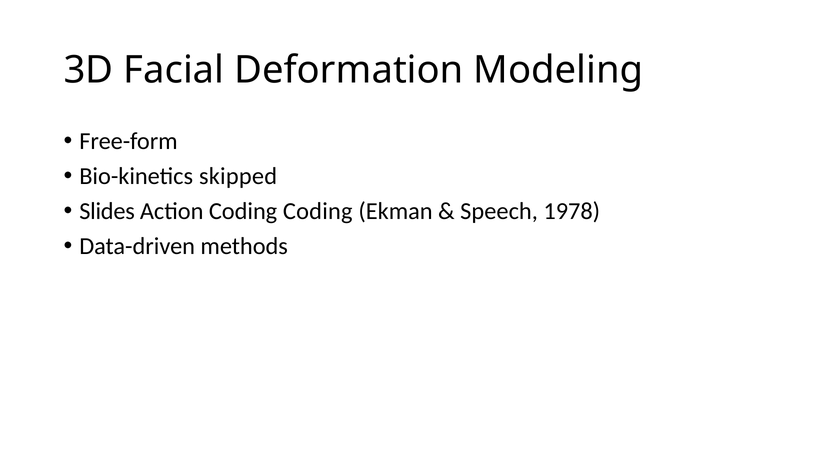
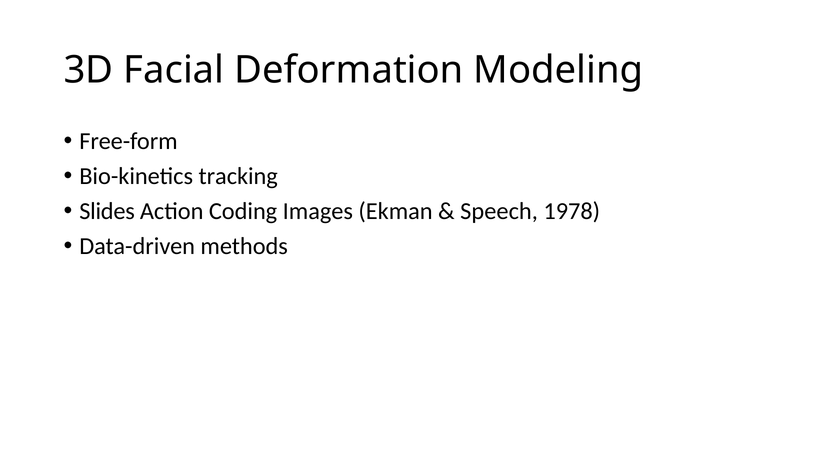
skipped: skipped -> tracking
Coding Coding: Coding -> Images
